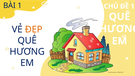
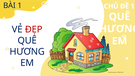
ĐẸP colour: orange -> red
